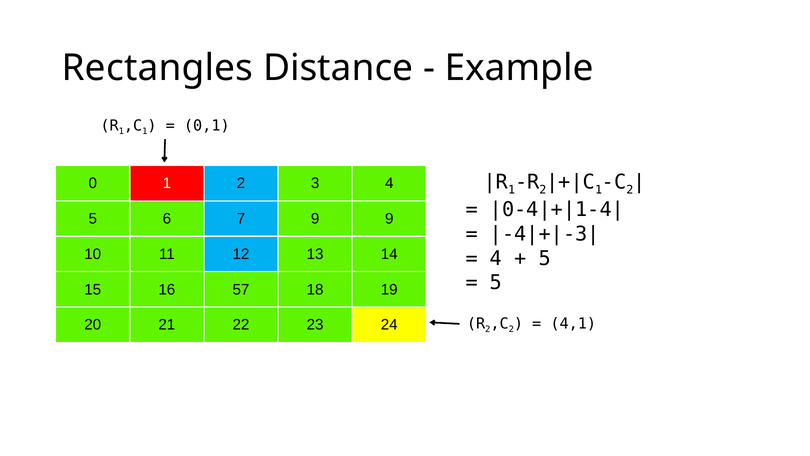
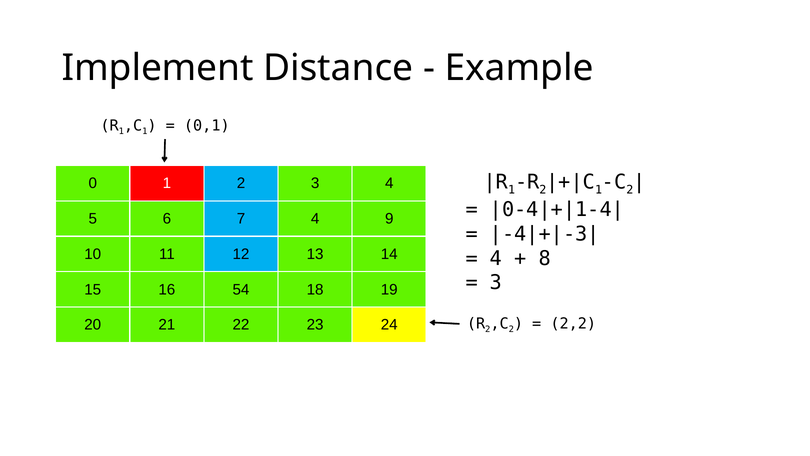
Rectangles: Rectangles -> Implement
7 9: 9 -> 4
5 at (545, 258): 5 -> 8
5 at (496, 282): 5 -> 3
57: 57 -> 54
4,1: 4,1 -> 2,2
